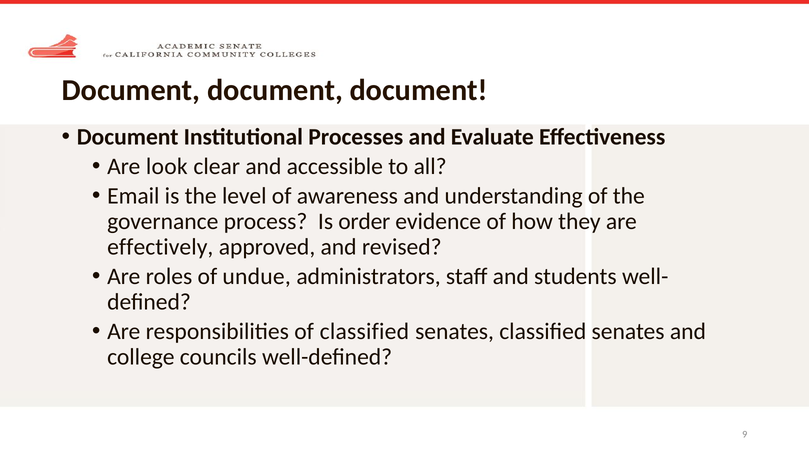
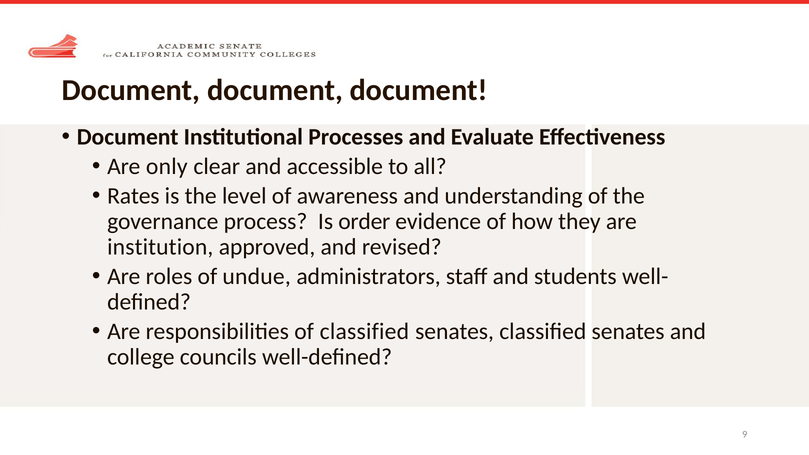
look: look -> only
Email: Email -> Rates
effectively: effectively -> institution
